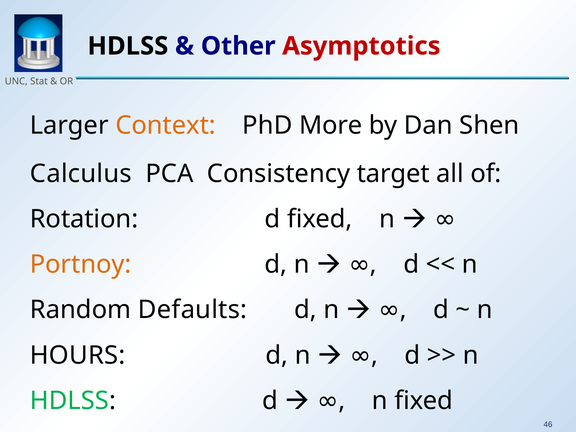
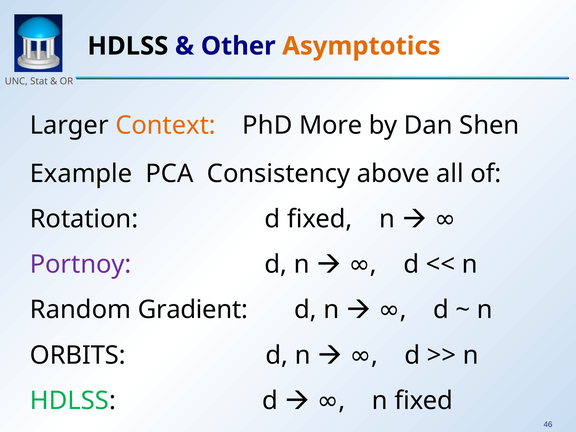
Asymptotics colour: red -> orange
Calculus: Calculus -> Example
target: target -> above
Portnoy colour: orange -> purple
Defaults: Defaults -> Gradient
HOURS: HOURS -> ORBITS
